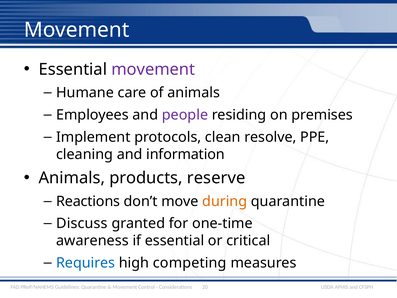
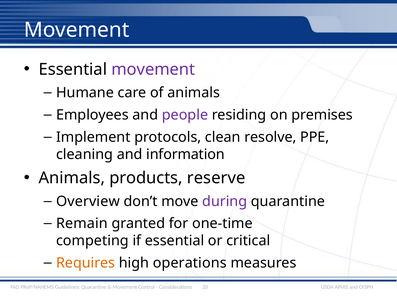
Reactions: Reactions -> Overview
during colour: orange -> purple
Discuss: Discuss -> Remain
awareness: awareness -> competing
Requires colour: blue -> orange
competing: competing -> operations
